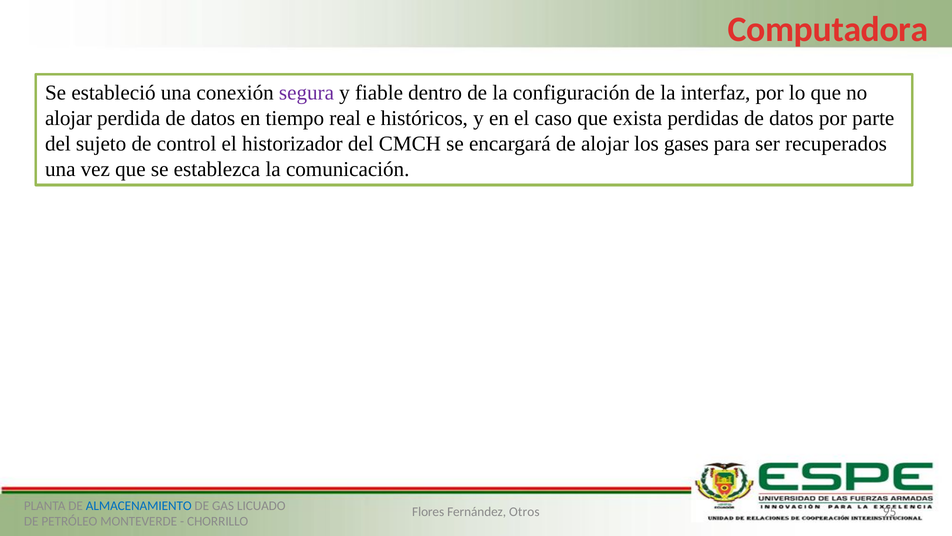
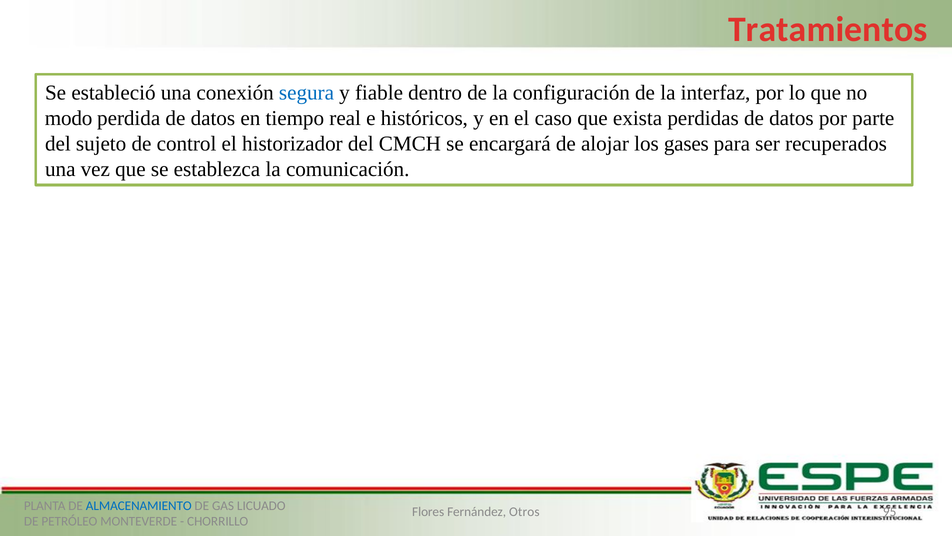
Computadora: Computadora -> Tratamientos
segura colour: purple -> blue
alojar at (69, 118): alojar -> modo
